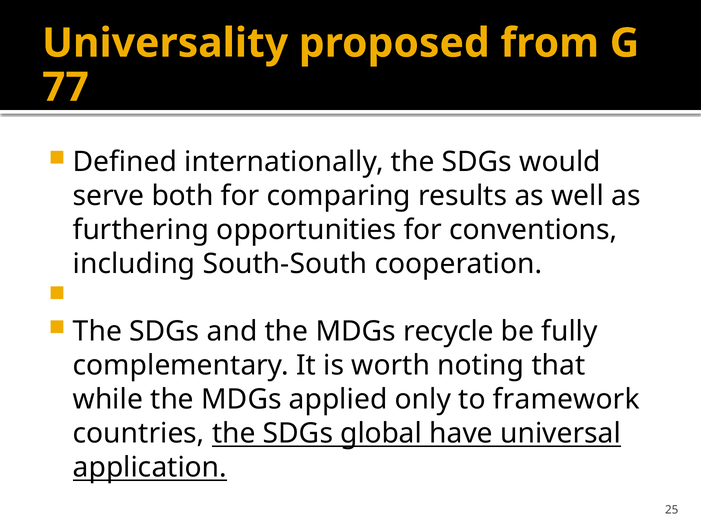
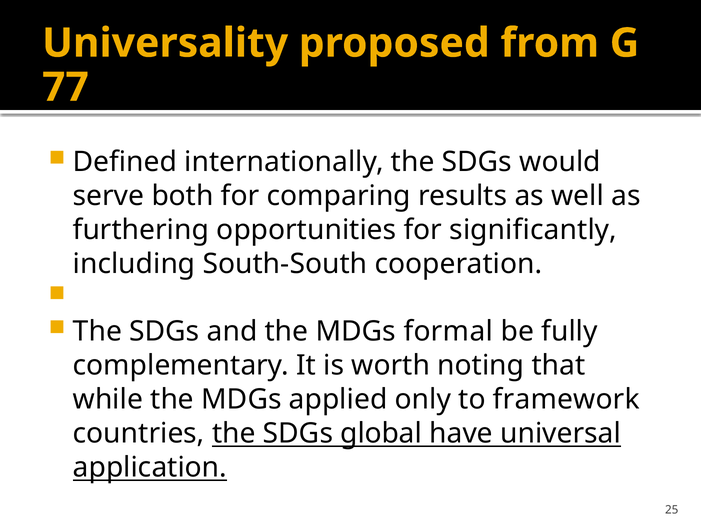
conventions: conventions -> significantly
recycle: recycle -> formal
